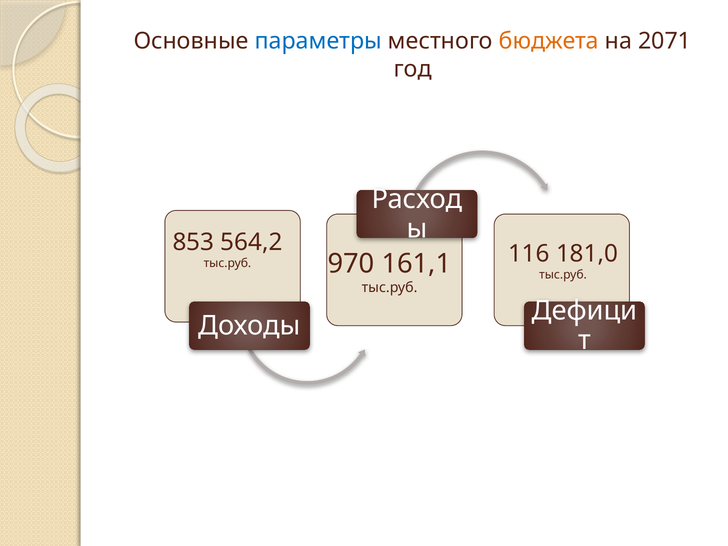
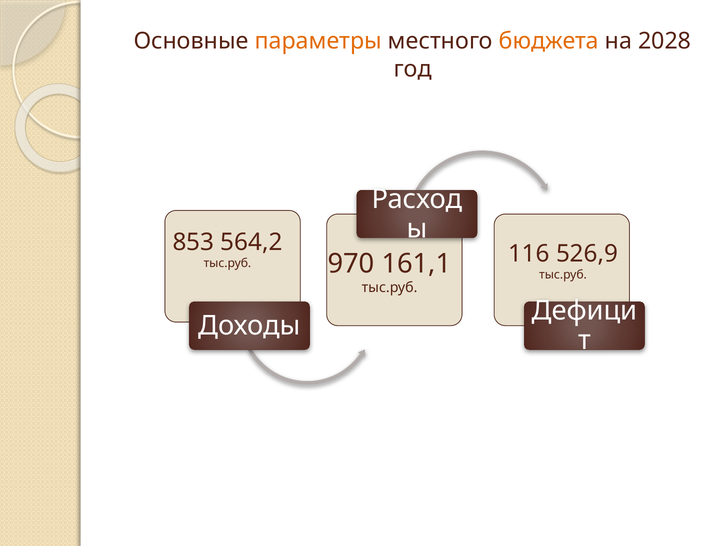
параметры colour: blue -> orange
2071: 2071 -> 2028
181,0: 181,0 -> 526,9
